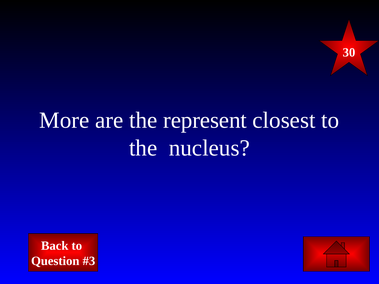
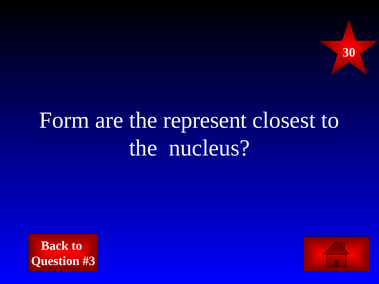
More: More -> Form
